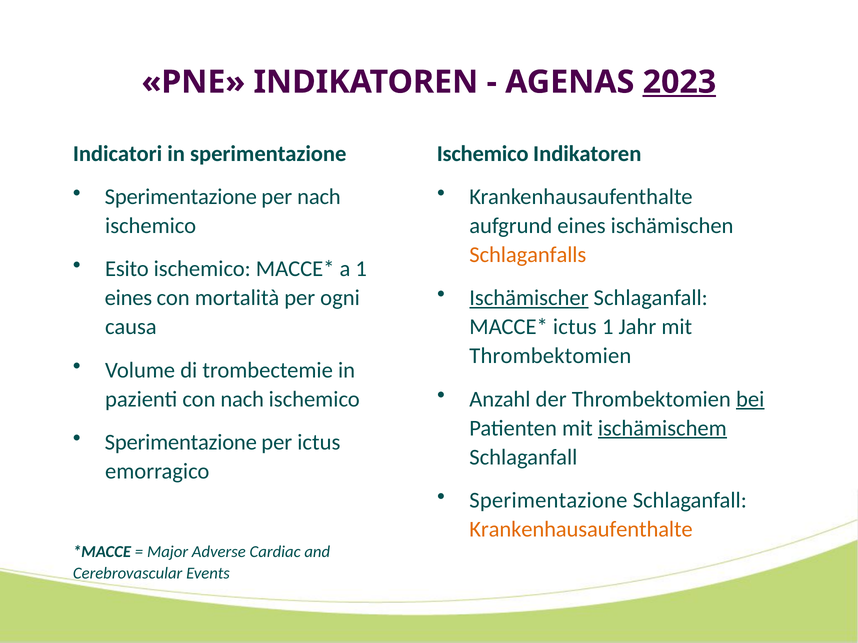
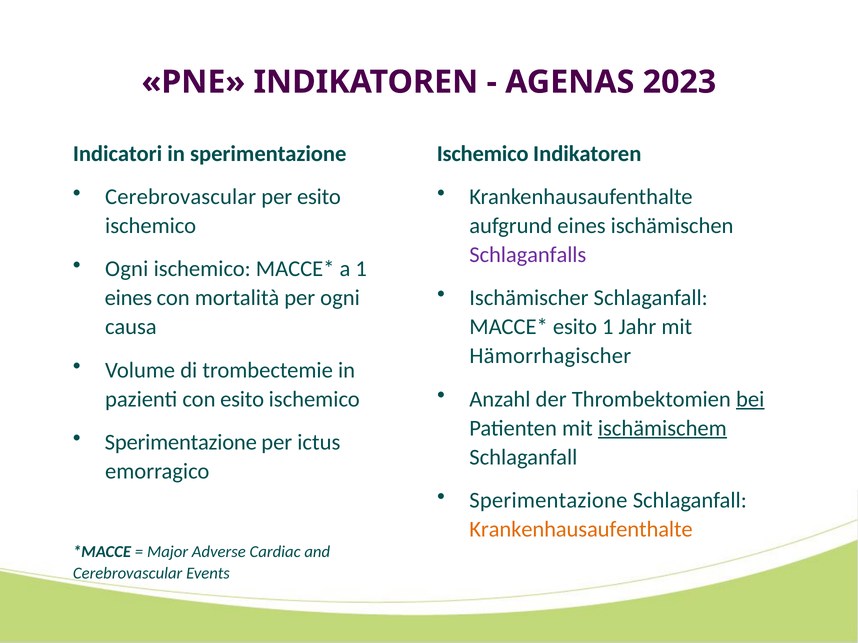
2023 underline: present -> none
Sperimentazione at (181, 197): Sperimentazione -> Cerebrovascular
per nach: nach -> esito
Schlaganfalls colour: orange -> purple
Esito at (127, 269): Esito -> Ogni
Ischämischer underline: present -> none
ictus at (575, 327): ictus -> esito
Thrombektomien at (550, 356): Thrombektomien -> Hämorrhagischer
con nach: nach -> esito
